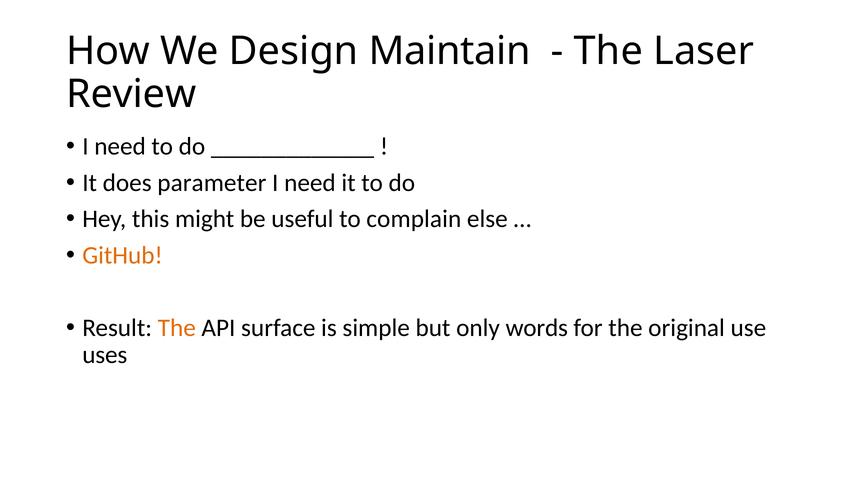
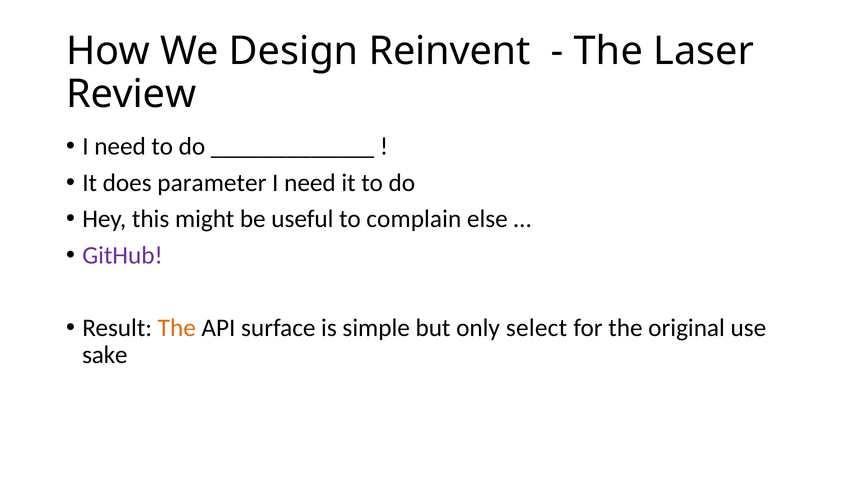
Maintain: Maintain -> Reinvent
GitHub colour: orange -> purple
words: words -> select
uses: uses -> sake
